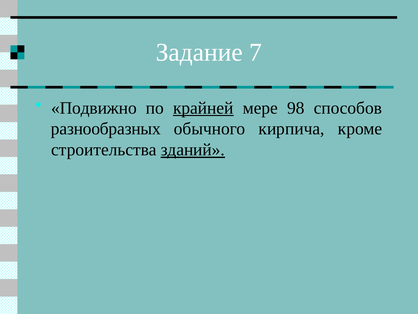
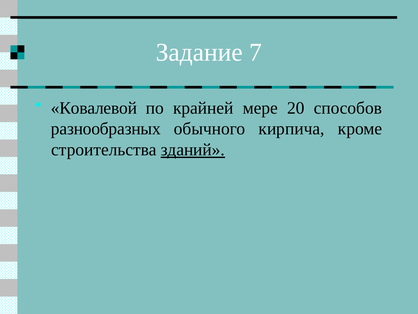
Подвижно: Подвижно -> Ковалевой
крайней underline: present -> none
98: 98 -> 20
